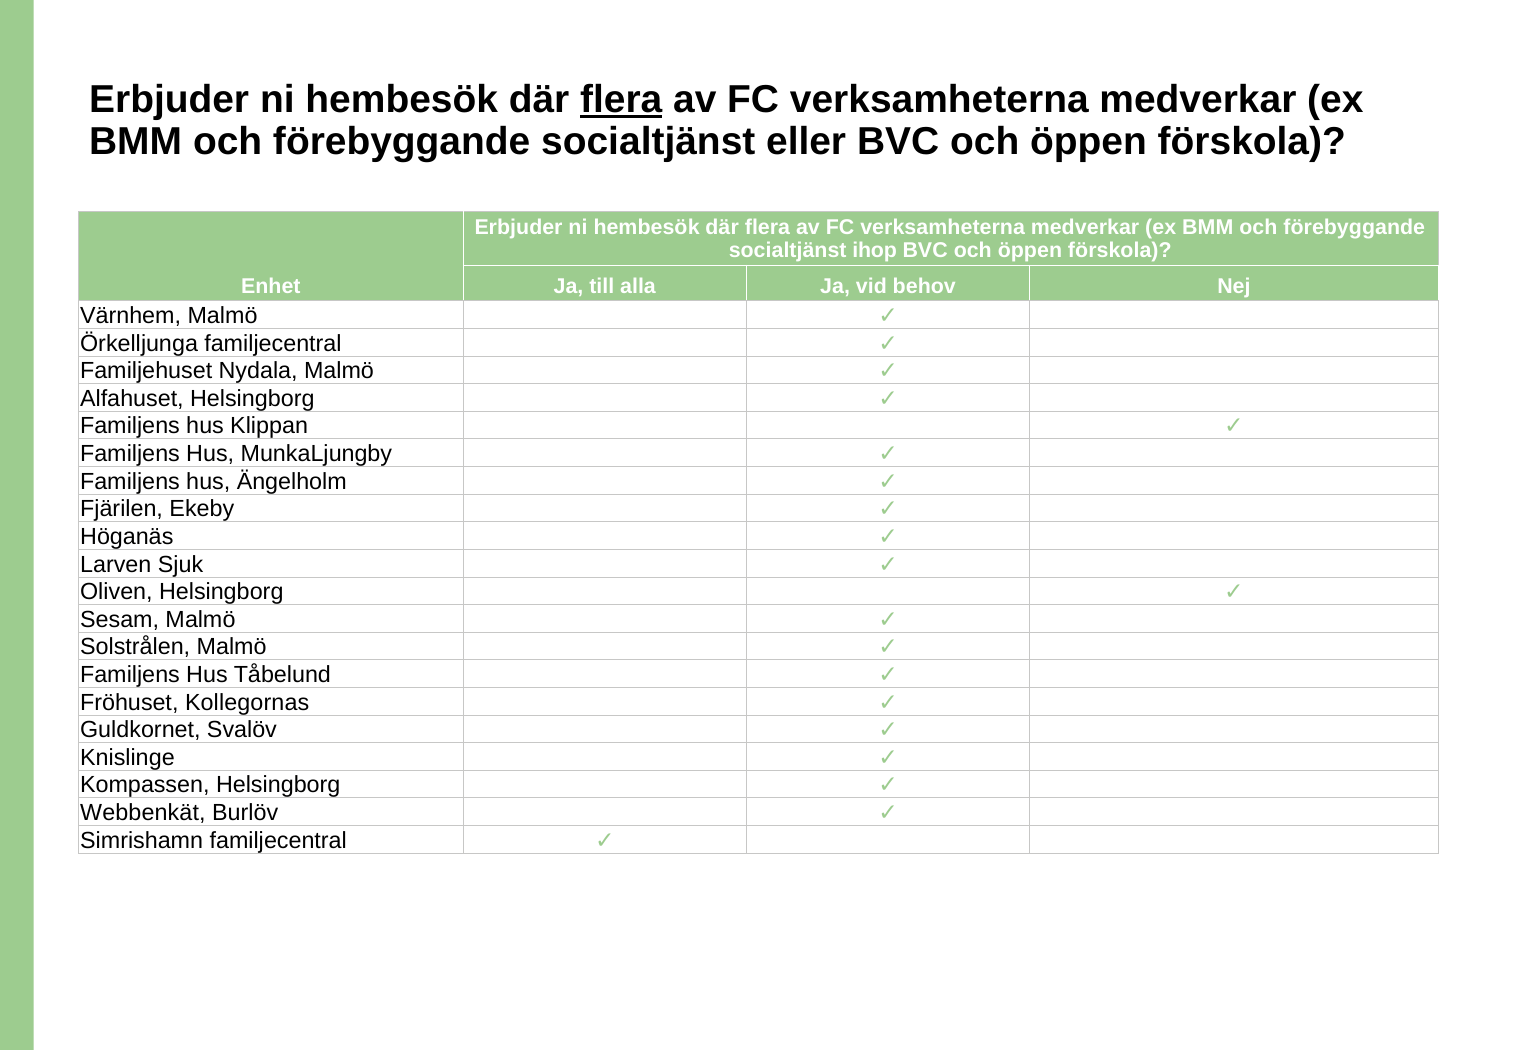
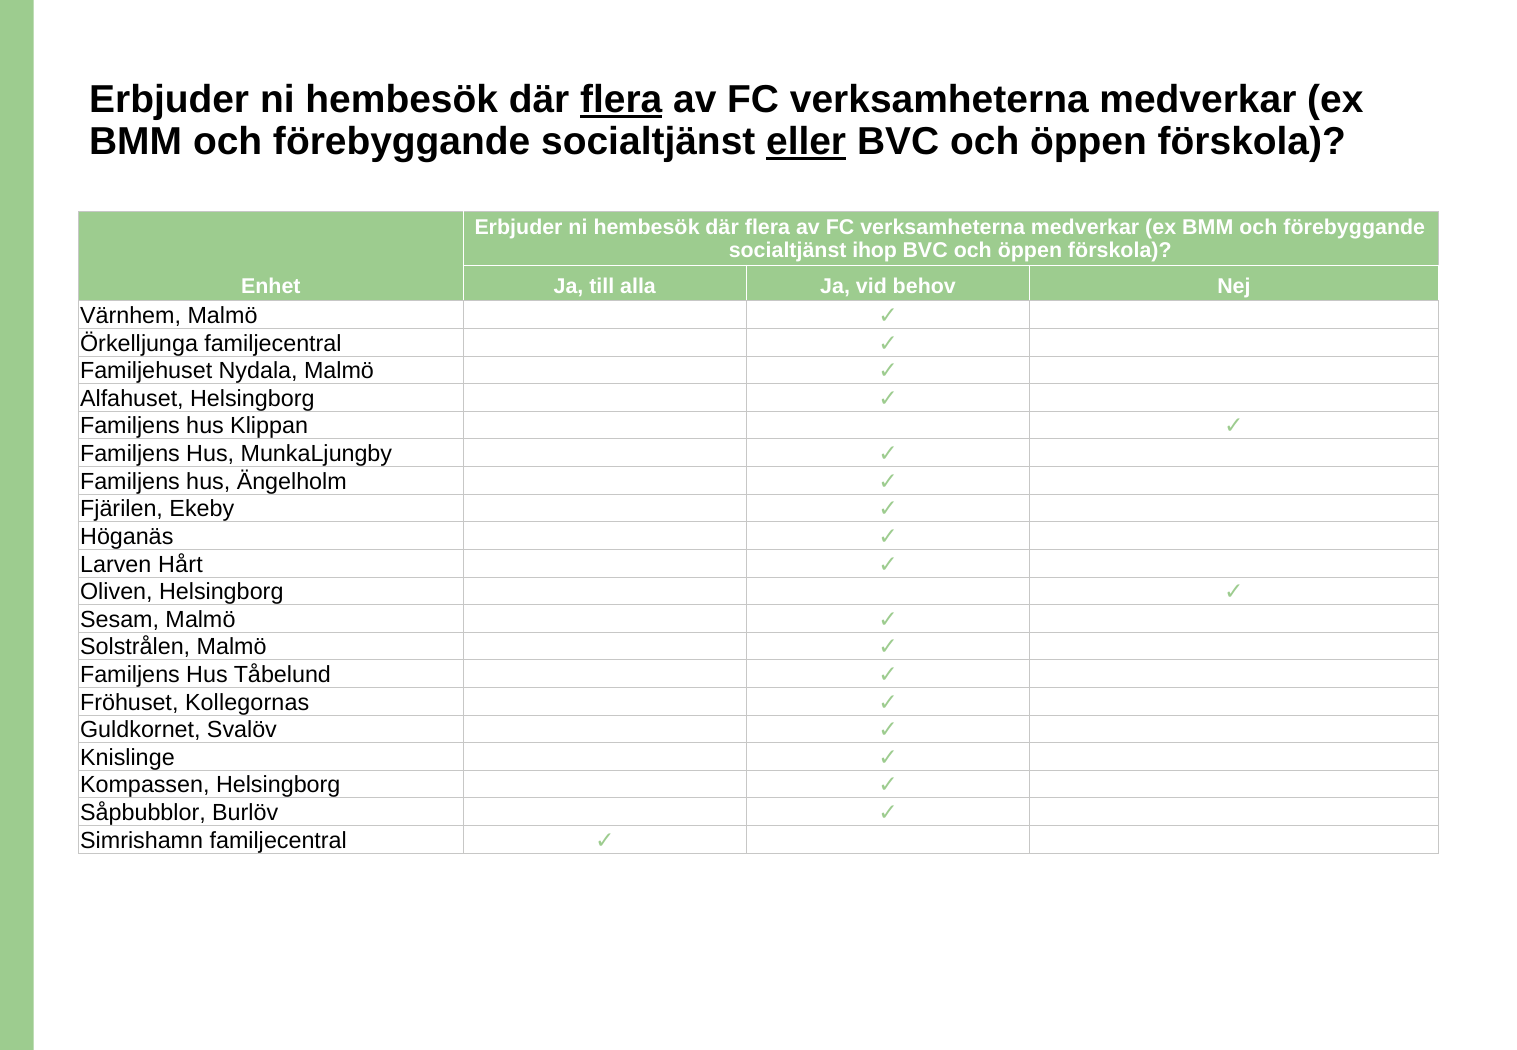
eller underline: none -> present
Sjuk: Sjuk -> Hårt
Webbenkät: Webbenkät -> Såpbubblor
